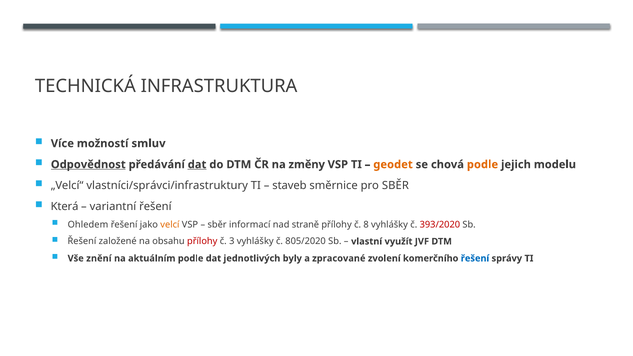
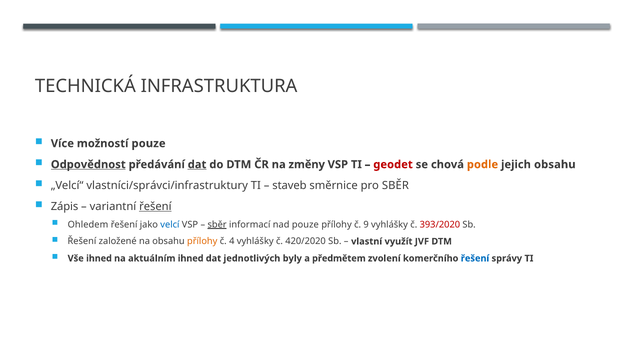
možností smluv: smluv -> pouze
geodet colour: orange -> red
jejich modelu: modelu -> obsahu
Která: Která -> Zápis
řešení at (155, 207) underline: none -> present
velcí colour: orange -> blue
sběr at (217, 225) underline: none -> present
nad straně: straně -> pouze
8: 8 -> 9
přílohy at (202, 241) colour: red -> orange
3: 3 -> 4
805/2020: 805/2020 -> 420/2020
Vše znění: znění -> ihned
aktuálním podle: podle -> ihned
zpracované: zpracované -> předmětem
